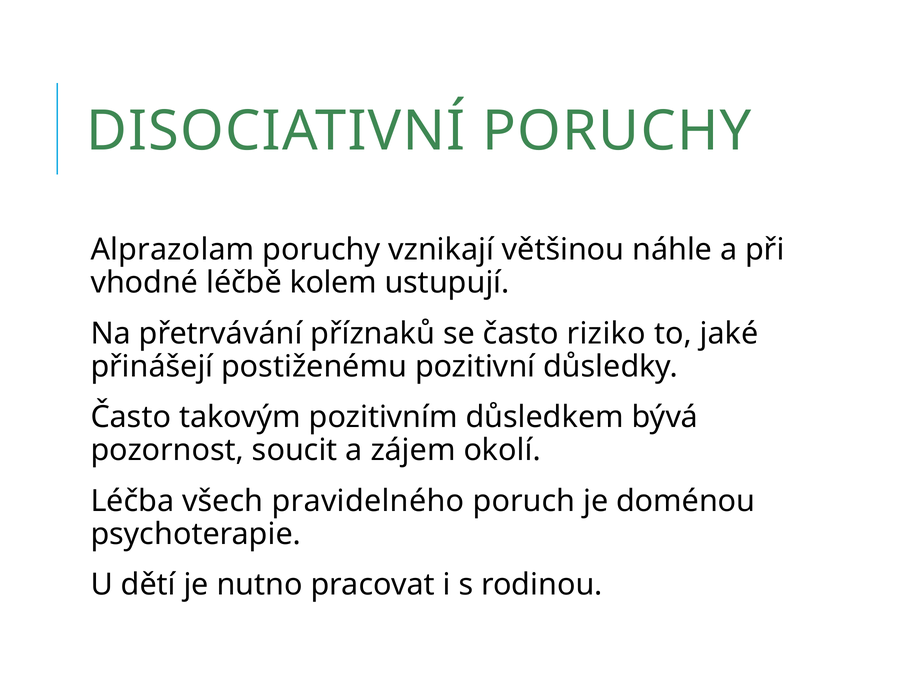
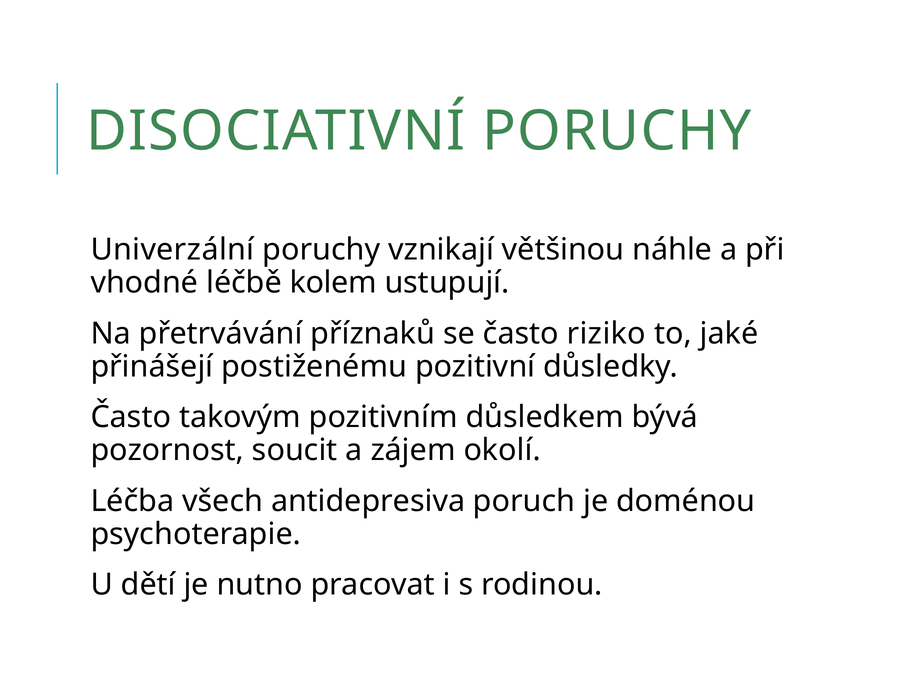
Alprazolam: Alprazolam -> Univerzální
pravidelného: pravidelného -> antidepresiva
